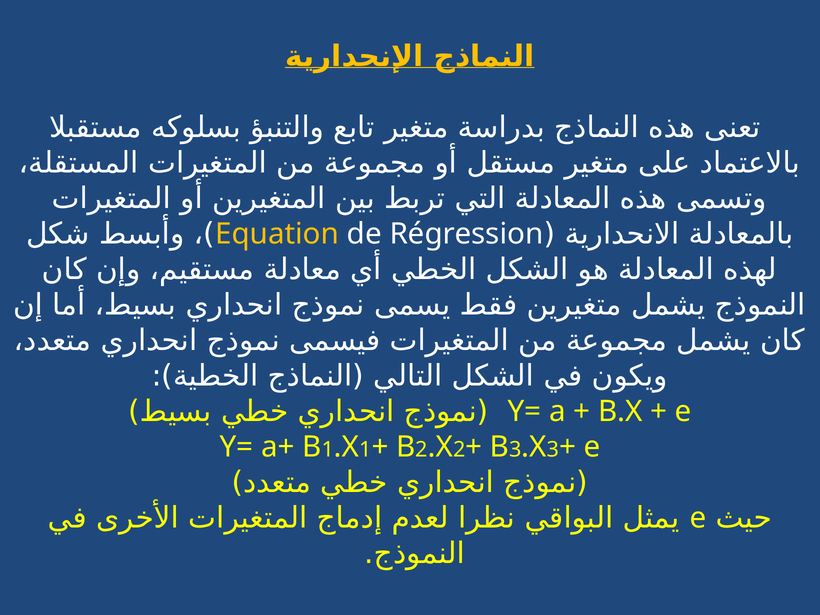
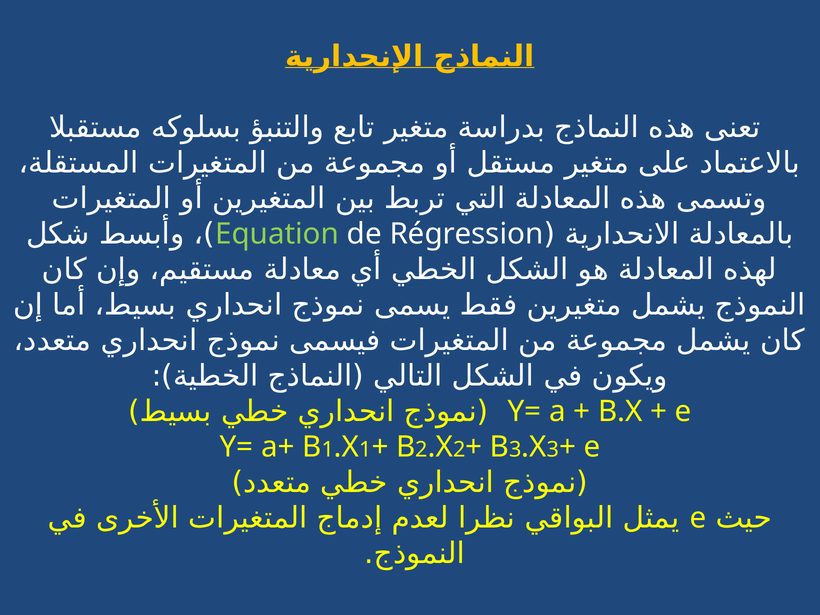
Equation colour: yellow -> light green
